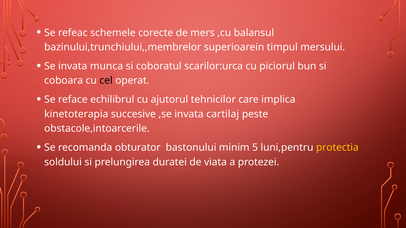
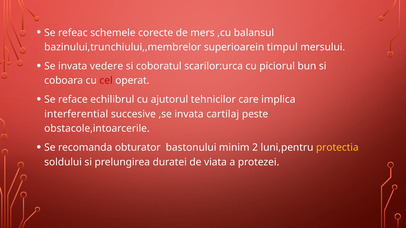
munca: munca -> vedere
cel colour: black -> red
kinetoterapia: kinetoterapia -> interferential
5: 5 -> 2
